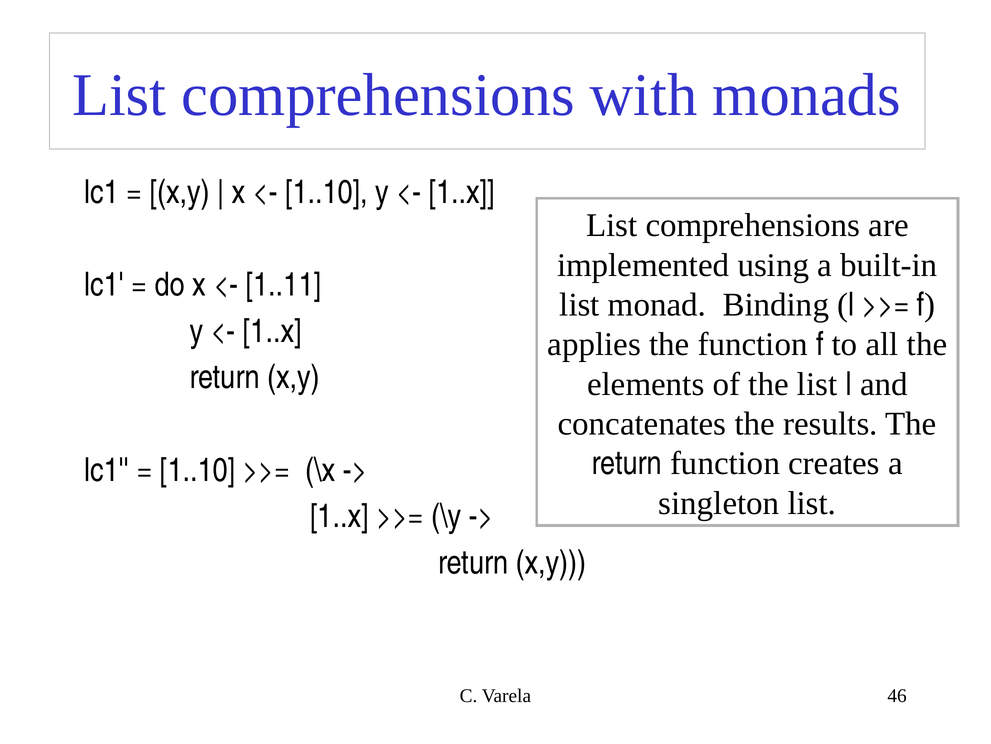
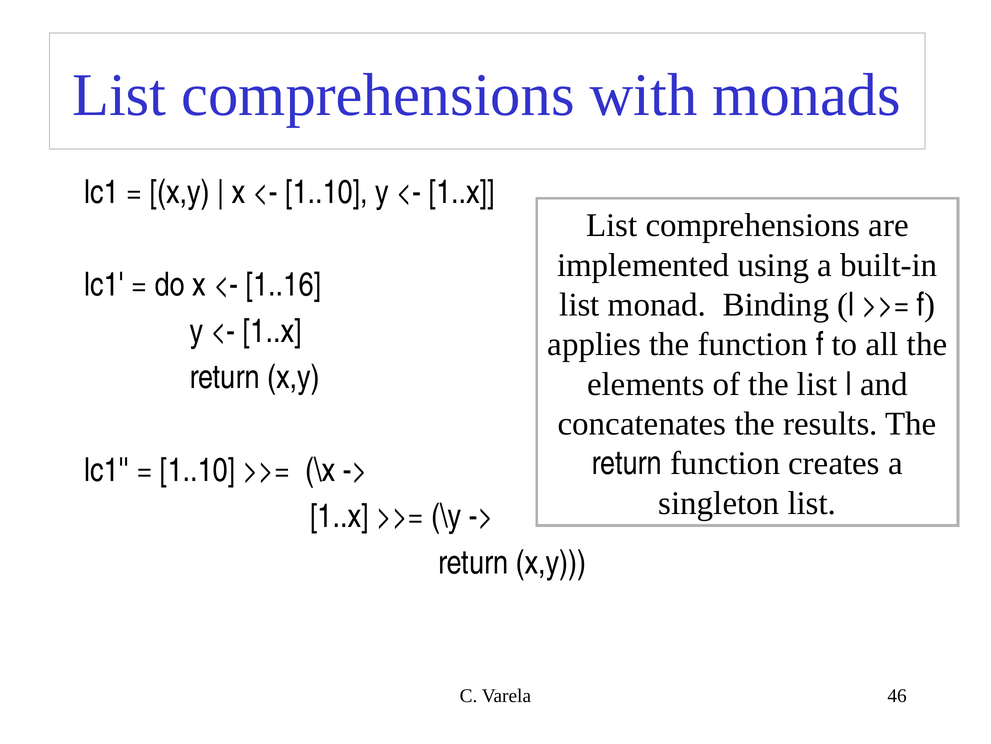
1..11: 1..11 -> 1..16
